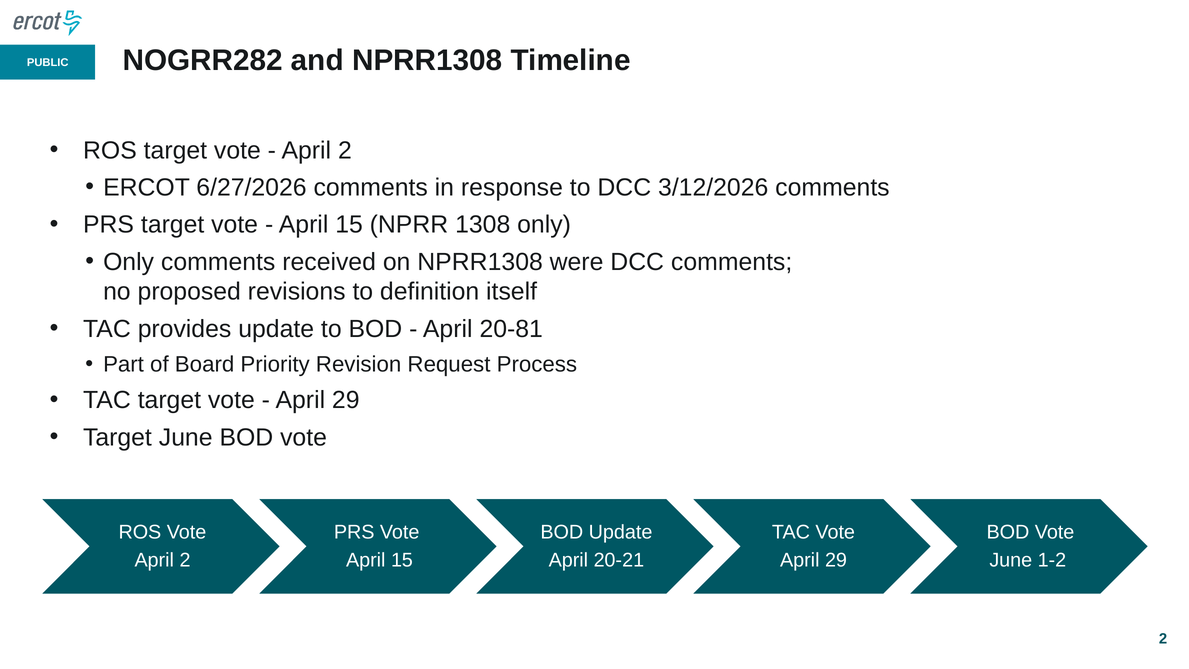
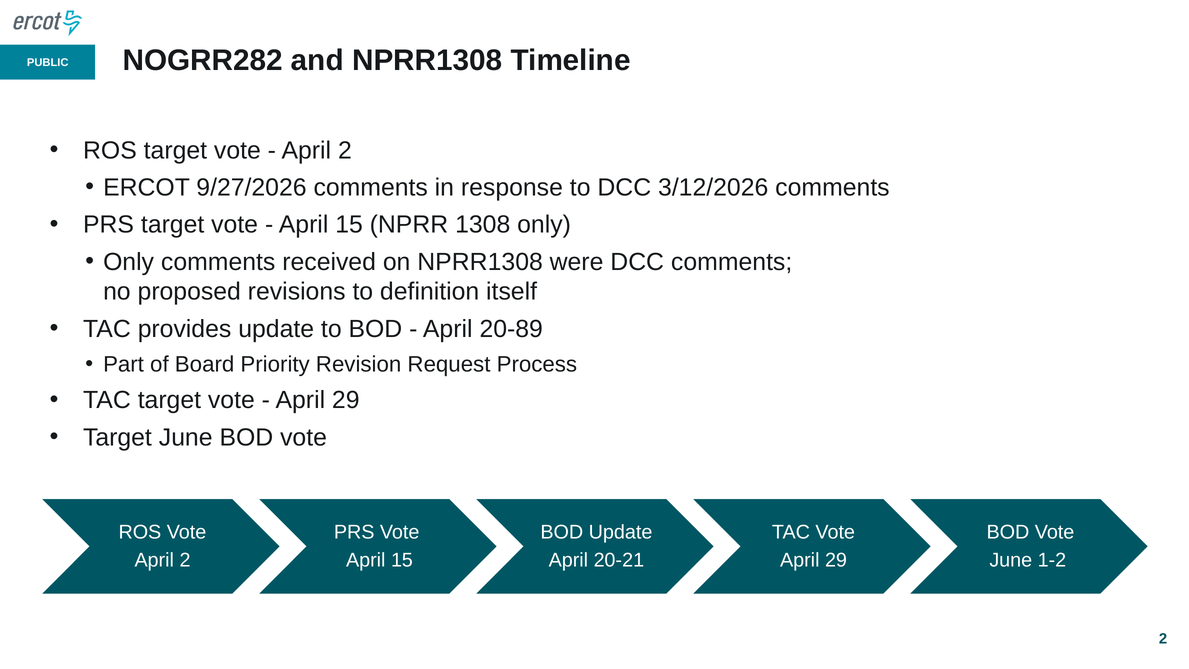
6/27/2026: 6/27/2026 -> 9/27/2026
20-81: 20-81 -> 20-89
